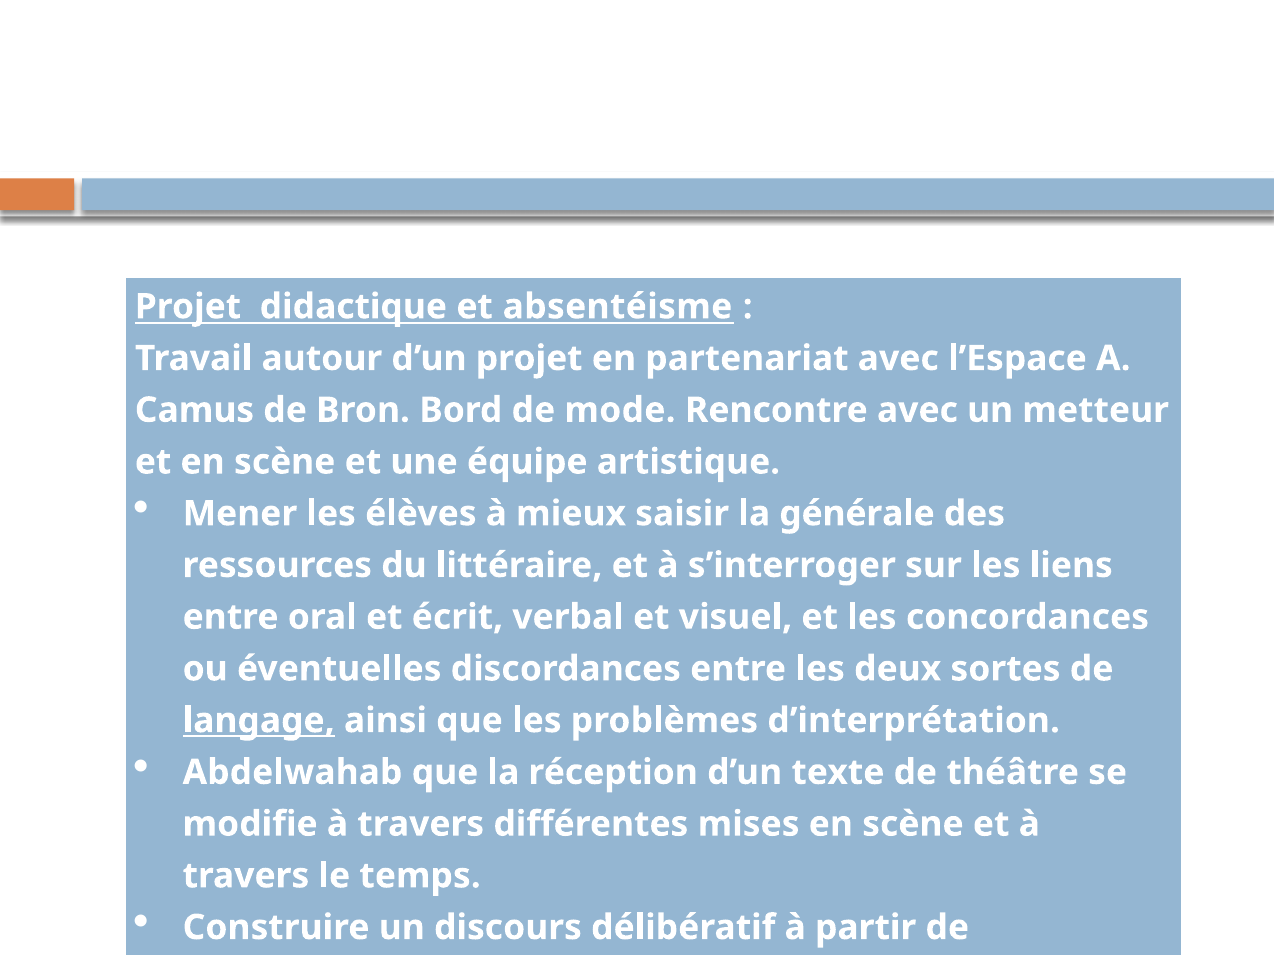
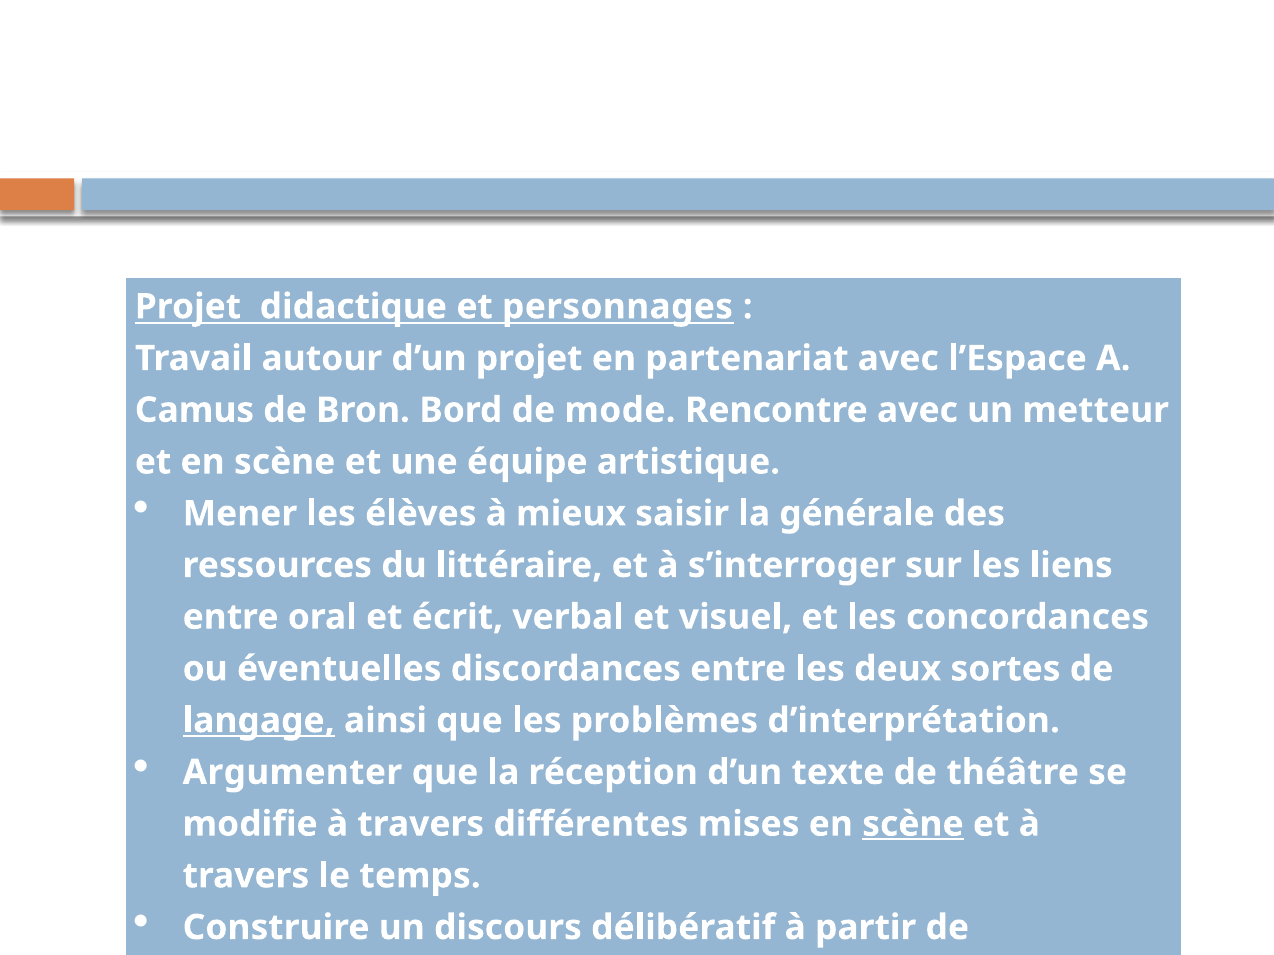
absentéisme: absentéisme -> personnages
Abdelwahab: Abdelwahab -> Argumenter
scène at (913, 824) underline: none -> present
